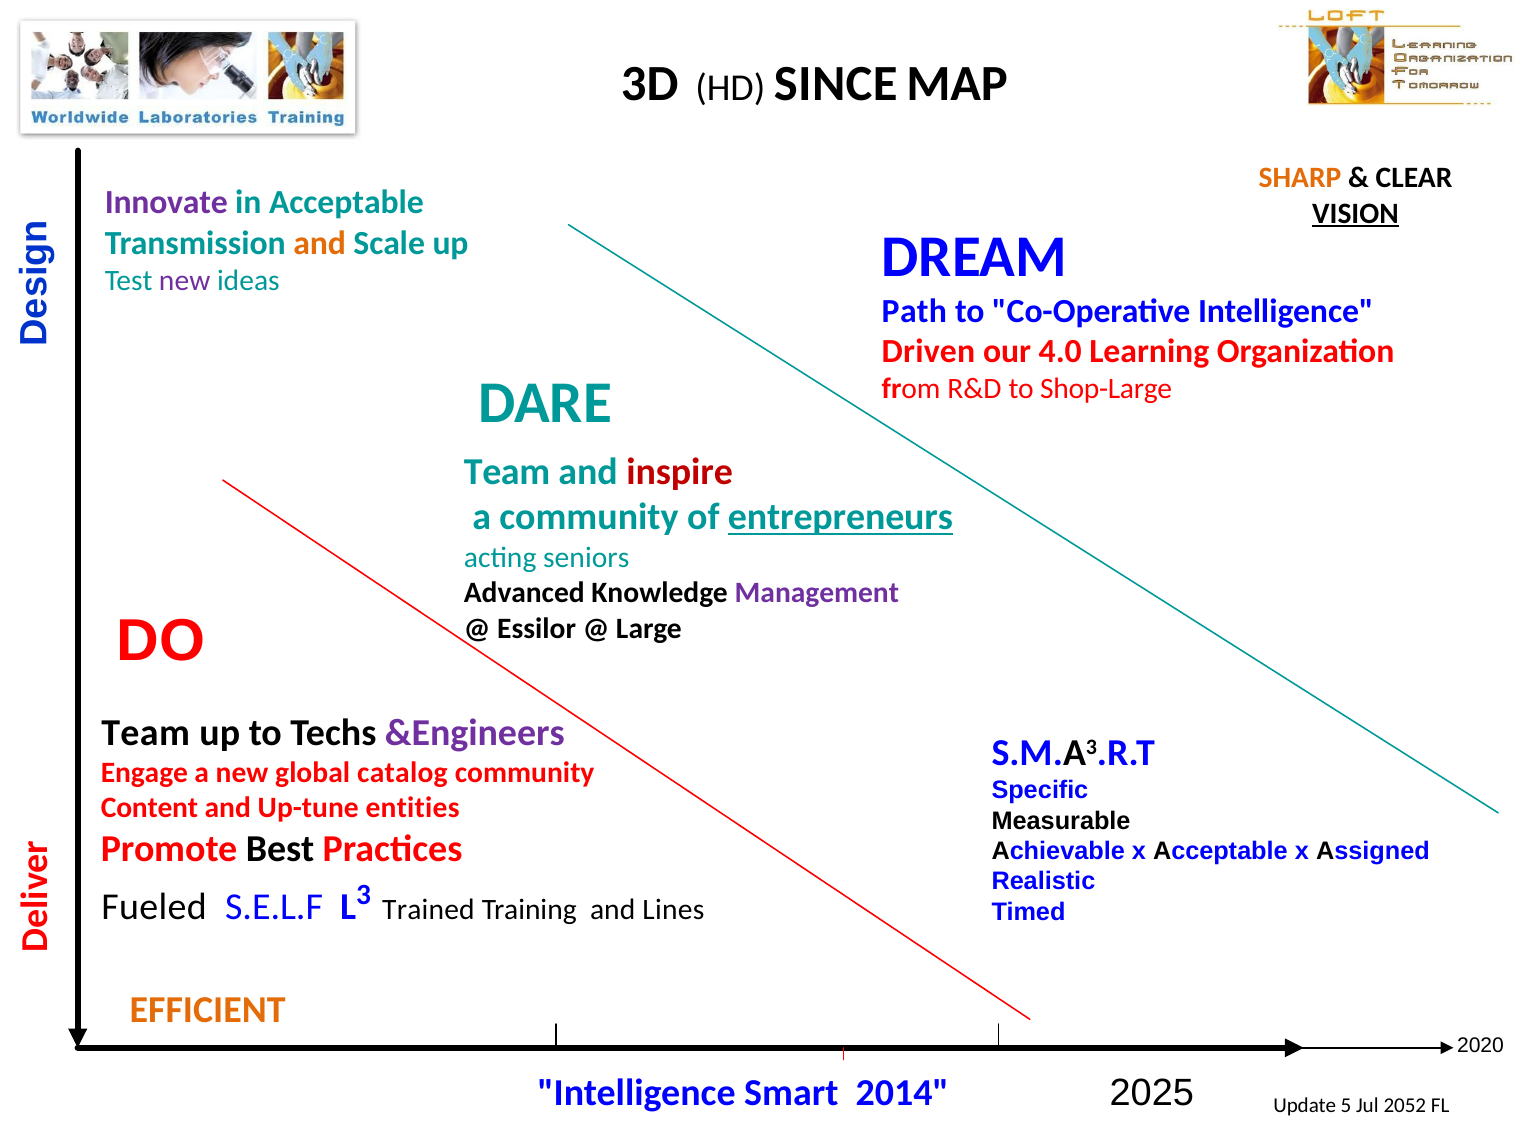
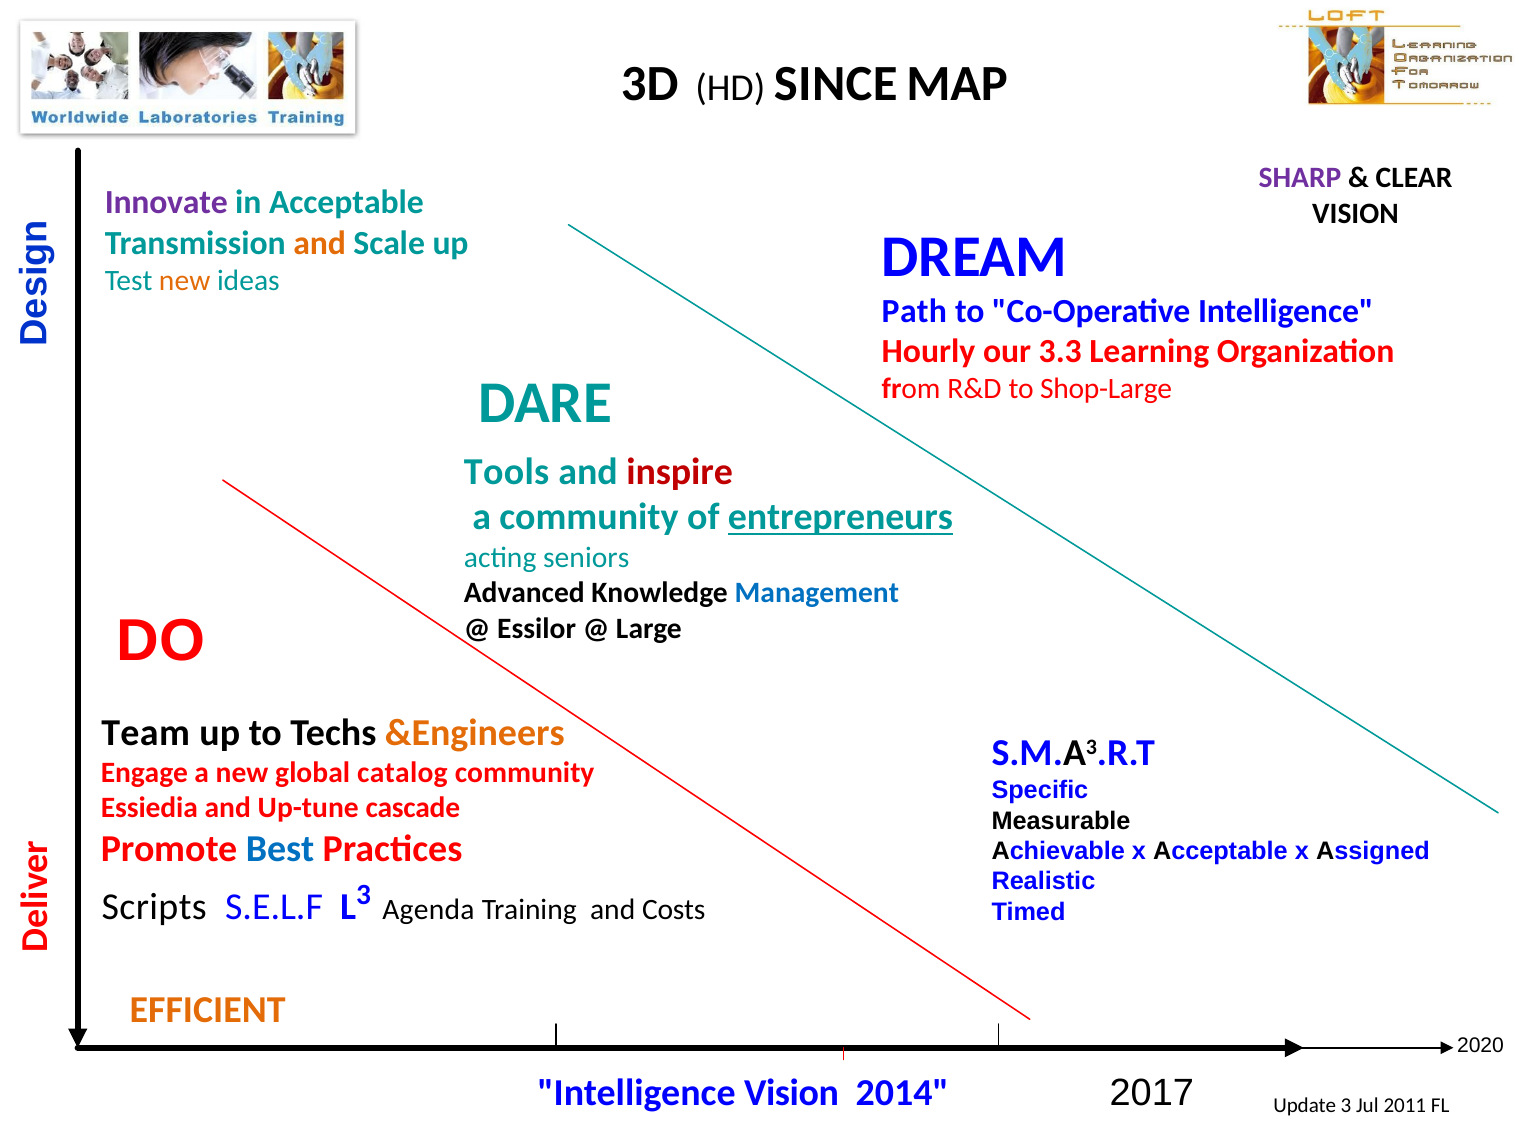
SHARP colour: orange -> purple
VISION at (1355, 214) underline: present -> none
new at (185, 281) colour: purple -> orange
Driven: Driven -> Hourly
4.0: 4.0 -> 3.3
Team at (507, 472): Team -> Tools
Management colour: purple -> blue
&Engineers colour: purple -> orange
Content: Content -> Essiedia
entities: entities -> cascade
Best colour: black -> blue
Fueled: Fueled -> Scripts
Trained: Trained -> Agenda
Lines: Lines -> Costs
2025: 2025 -> 2017
Intelligence Smart: Smart -> Vision
Update 5: 5 -> 3
2052: 2052 -> 2011
